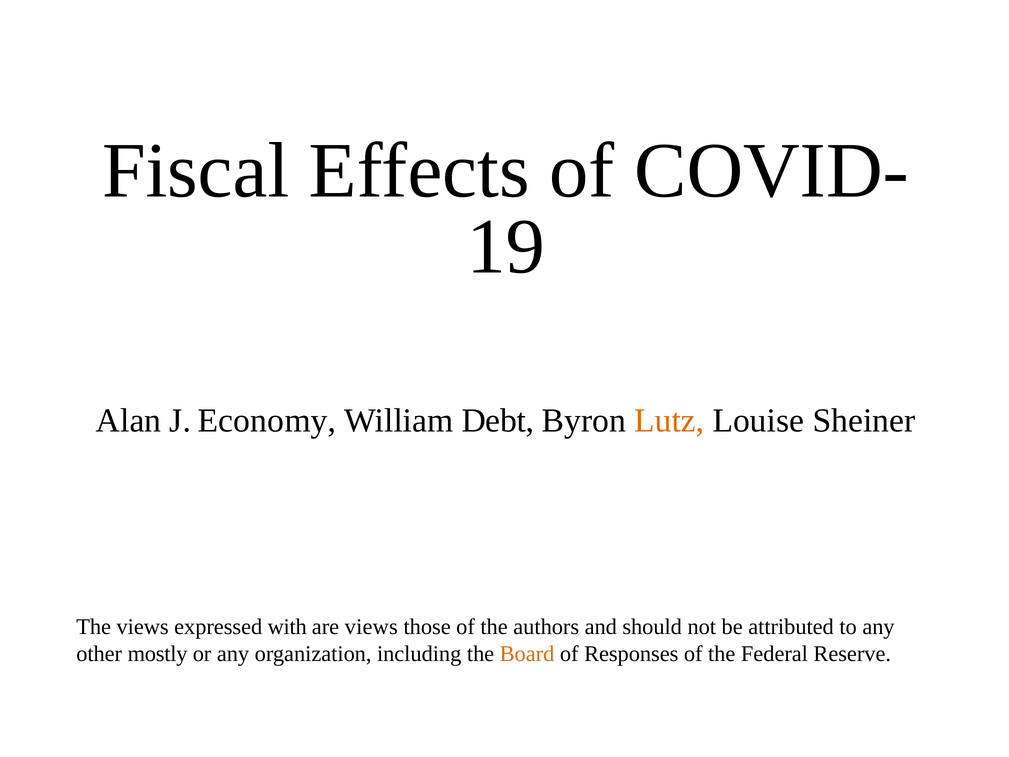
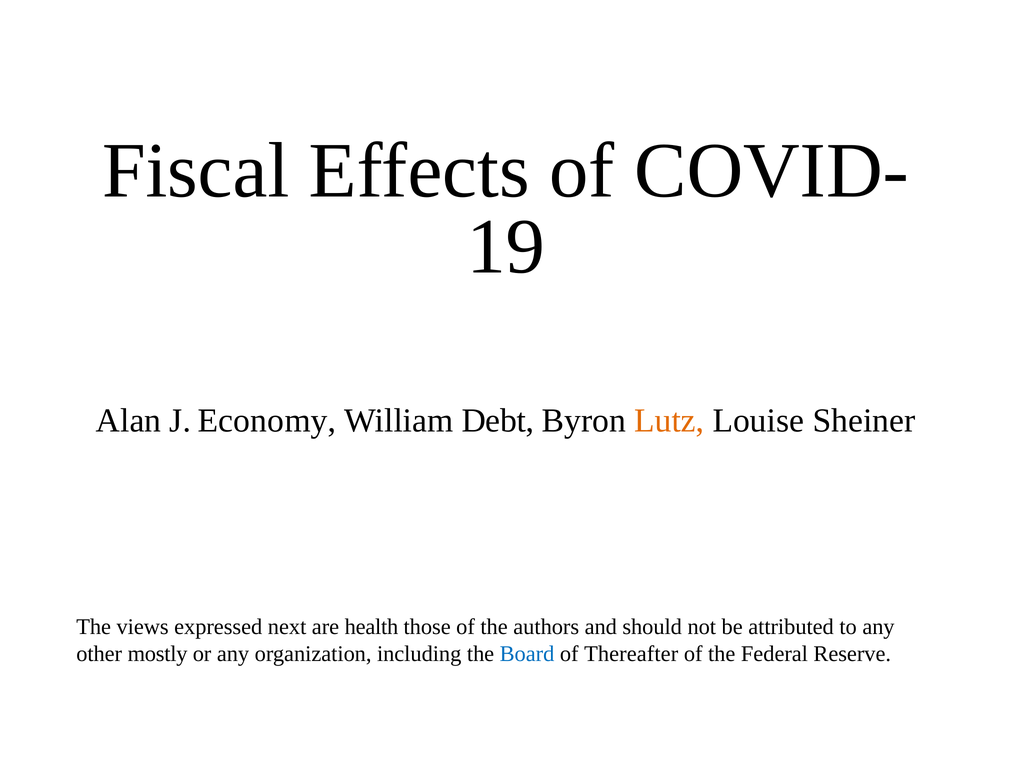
with: with -> next
are views: views -> health
Board colour: orange -> blue
Responses: Responses -> Thereafter
